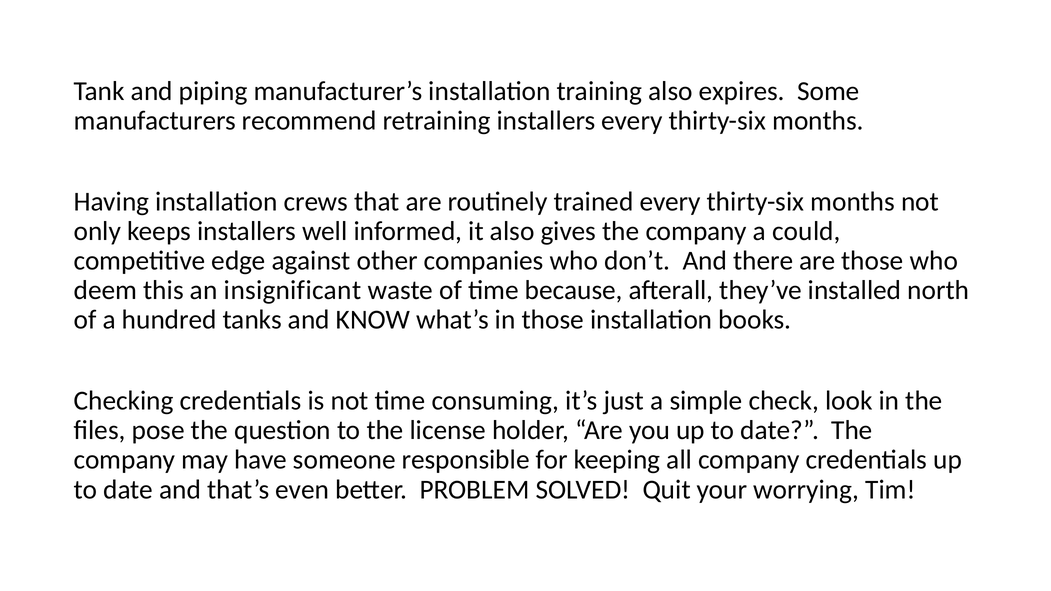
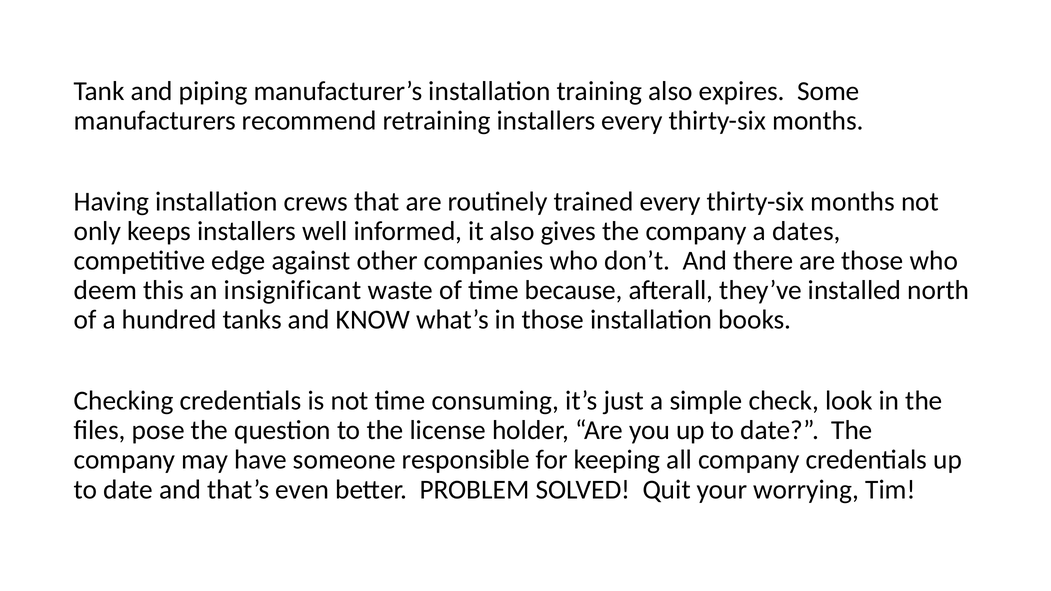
could: could -> dates
